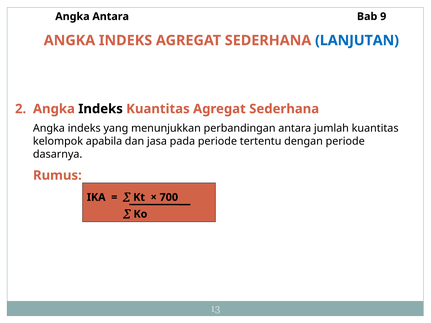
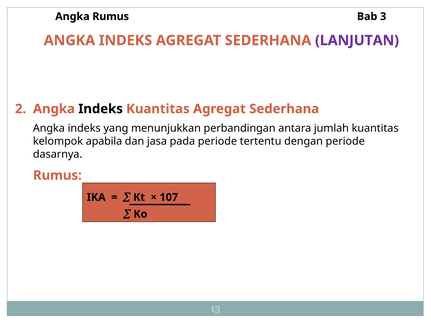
Angka Antara: Antara -> Rumus
9: 9 -> 3
LANJUTAN colour: blue -> purple
700: 700 -> 107
